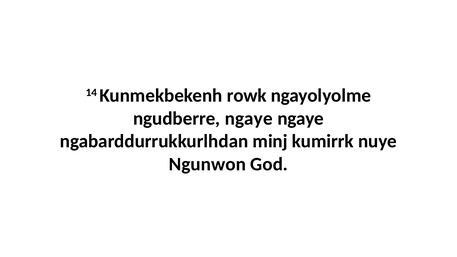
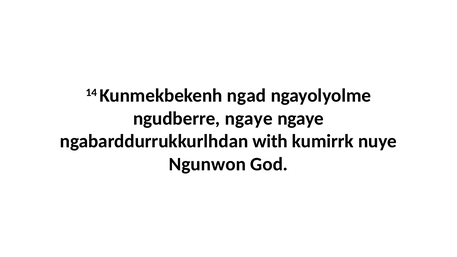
rowk: rowk -> ngad
minj: minj -> with
